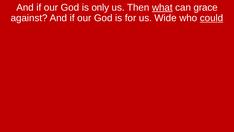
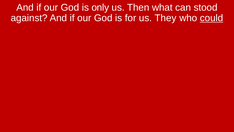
what underline: present -> none
grace: grace -> stood
Wide: Wide -> They
